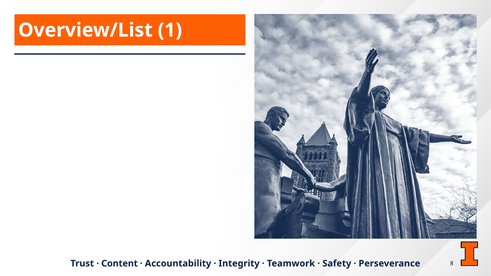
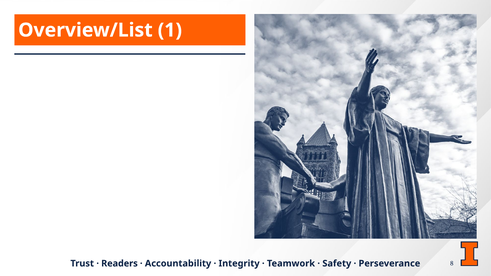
Content: Content -> Readers
